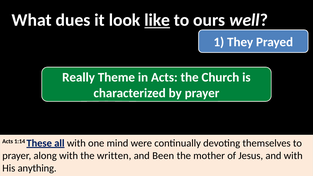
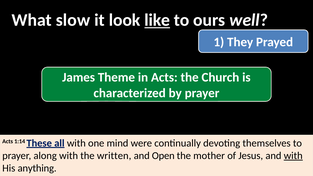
dues: dues -> slow
Really: Really -> James
Been: Been -> Open
with at (293, 156) underline: none -> present
